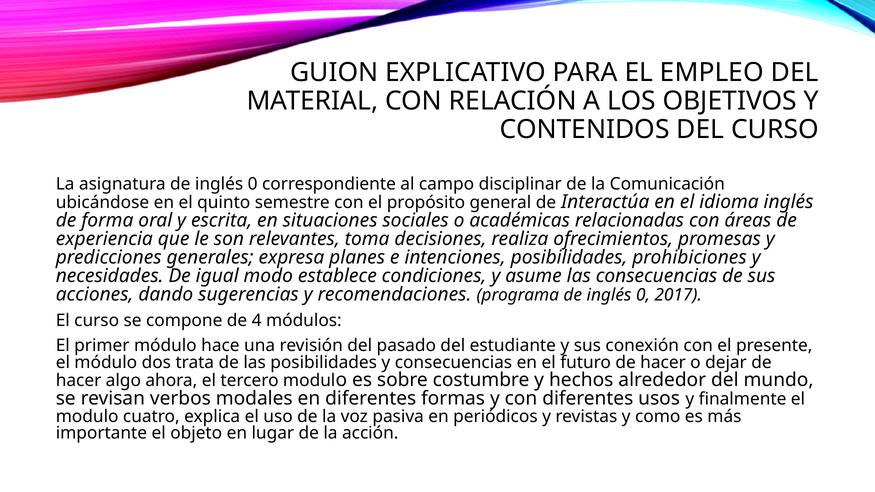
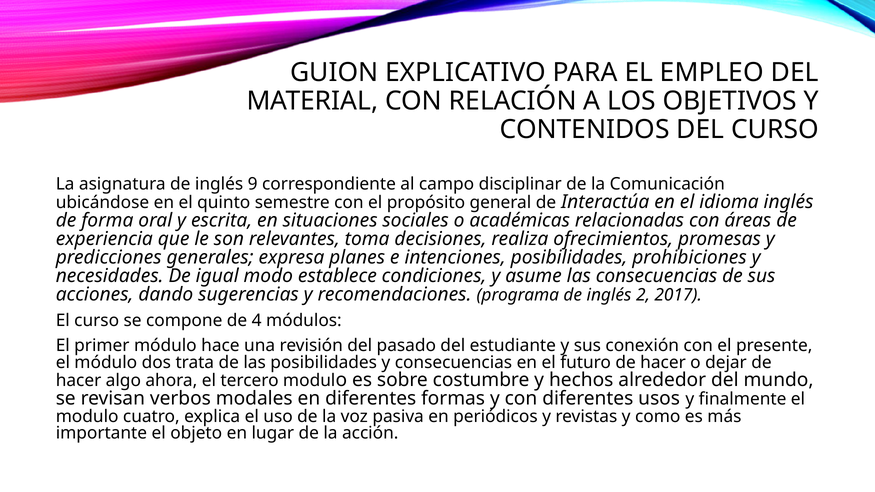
asignatura de inglés 0: 0 -> 9
programa de inglés 0: 0 -> 2
